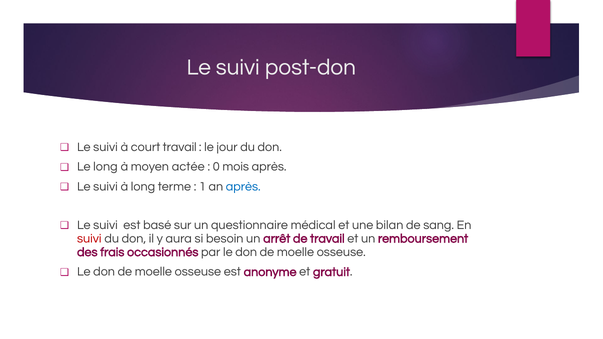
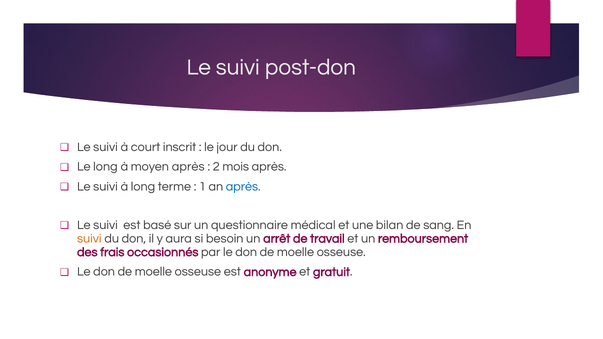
court travail: travail -> inscrit
moyen actée: actée -> après
0: 0 -> 2
suivi at (89, 239) colour: red -> orange
